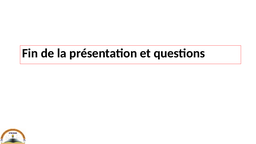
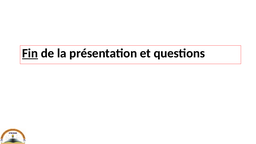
Fin underline: none -> present
